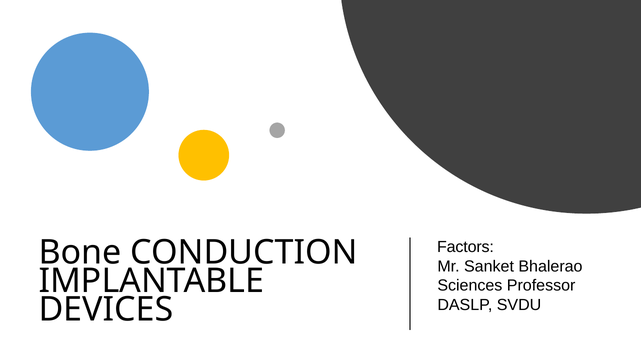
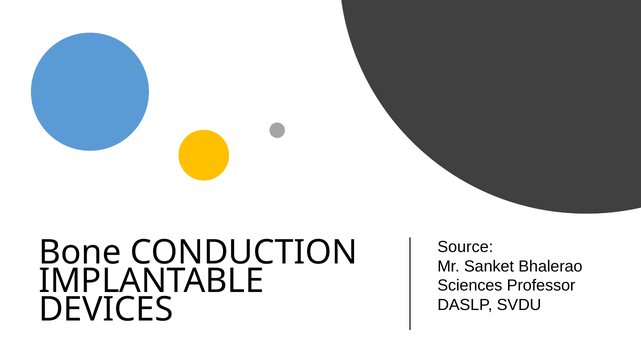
Factors: Factors -> Source
